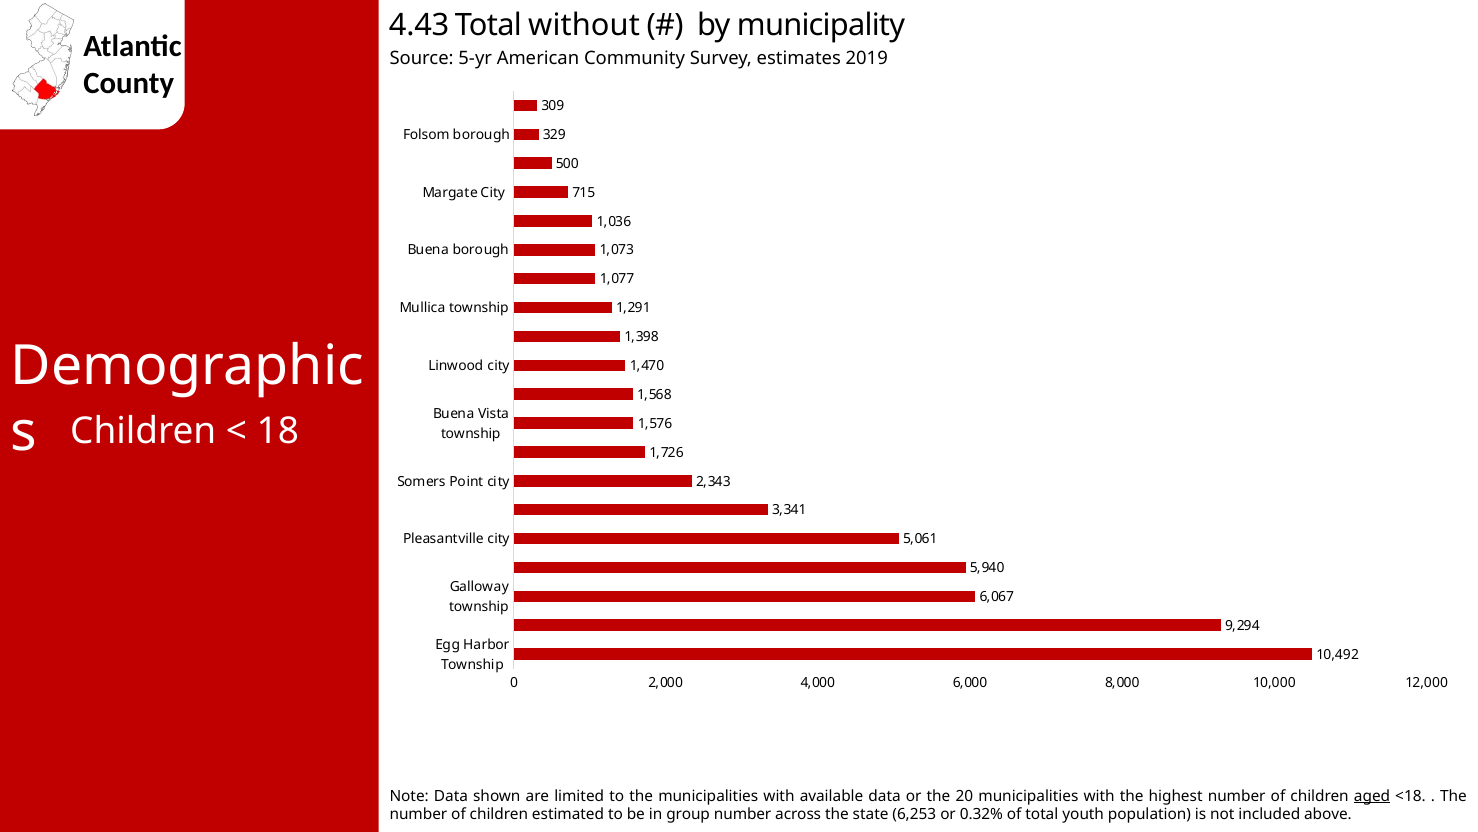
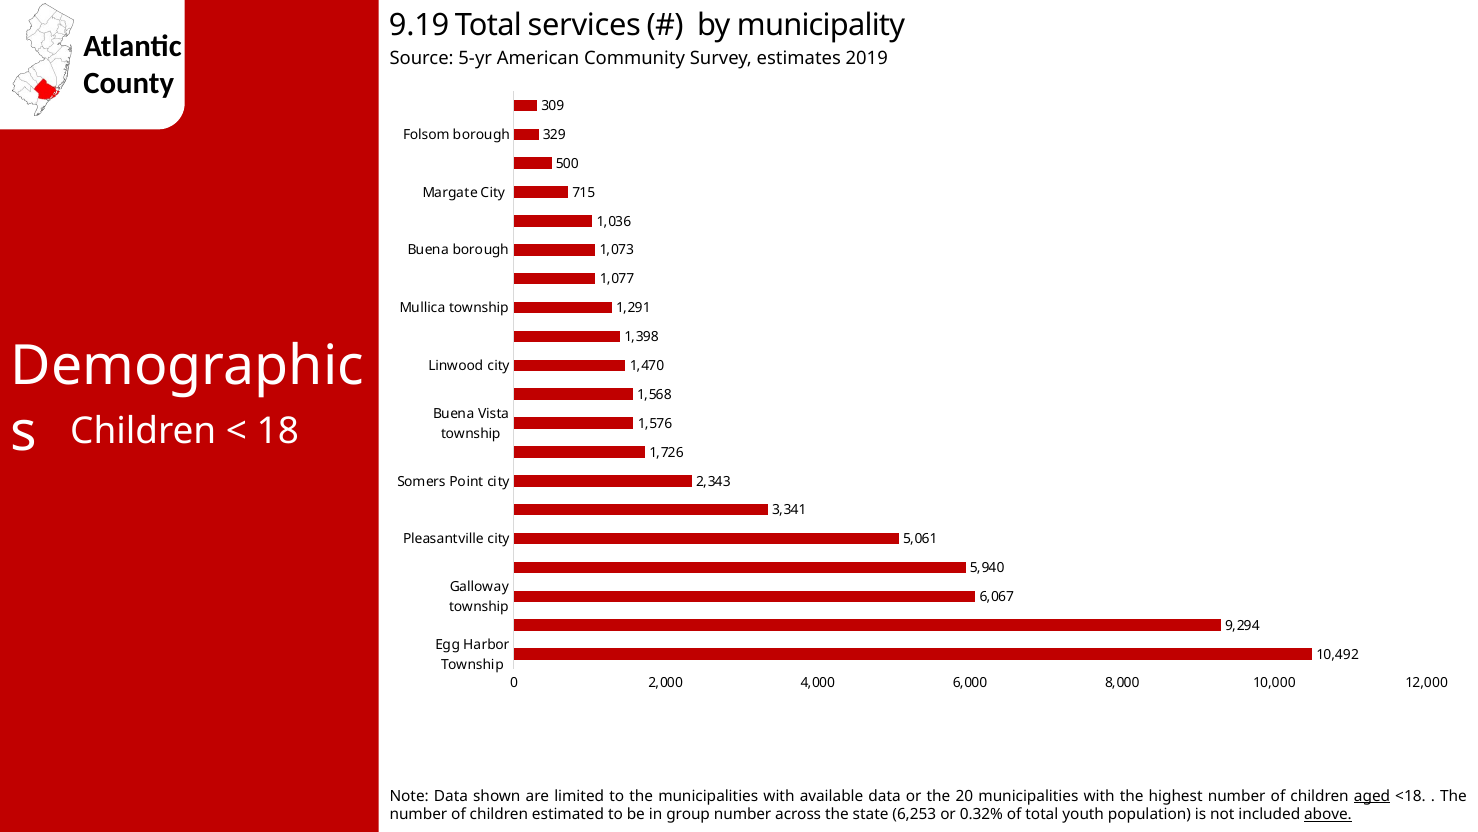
4.43: 4.43 -> 9.19
without: without -> services
above underline: none -> present
